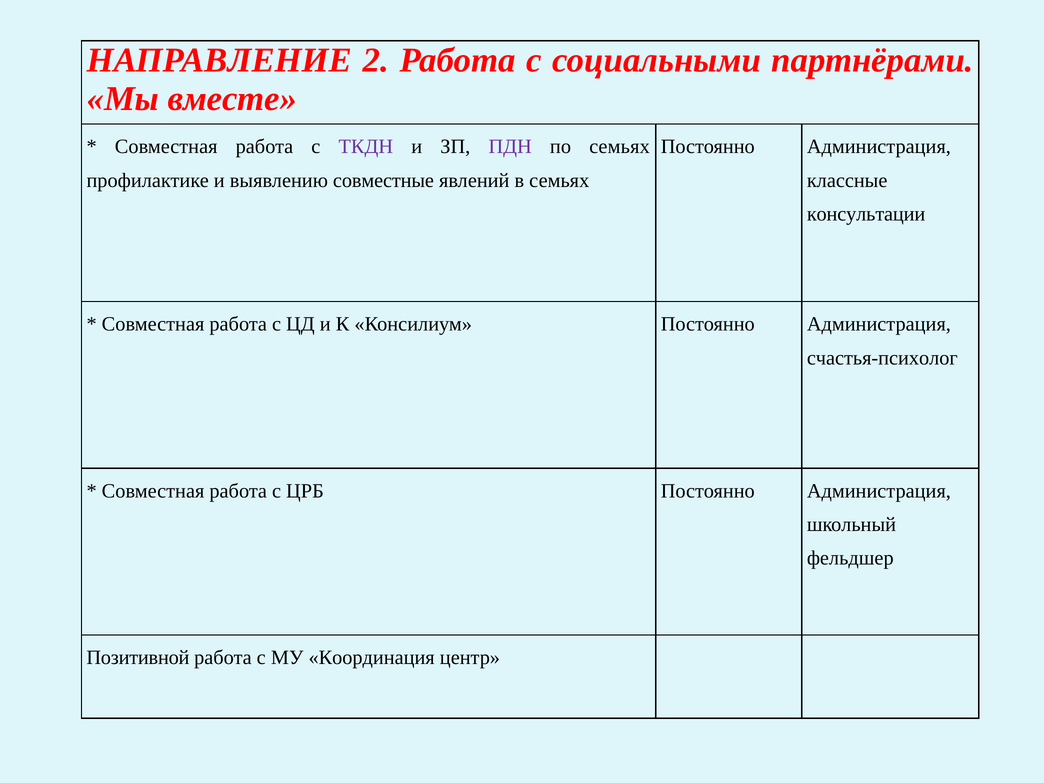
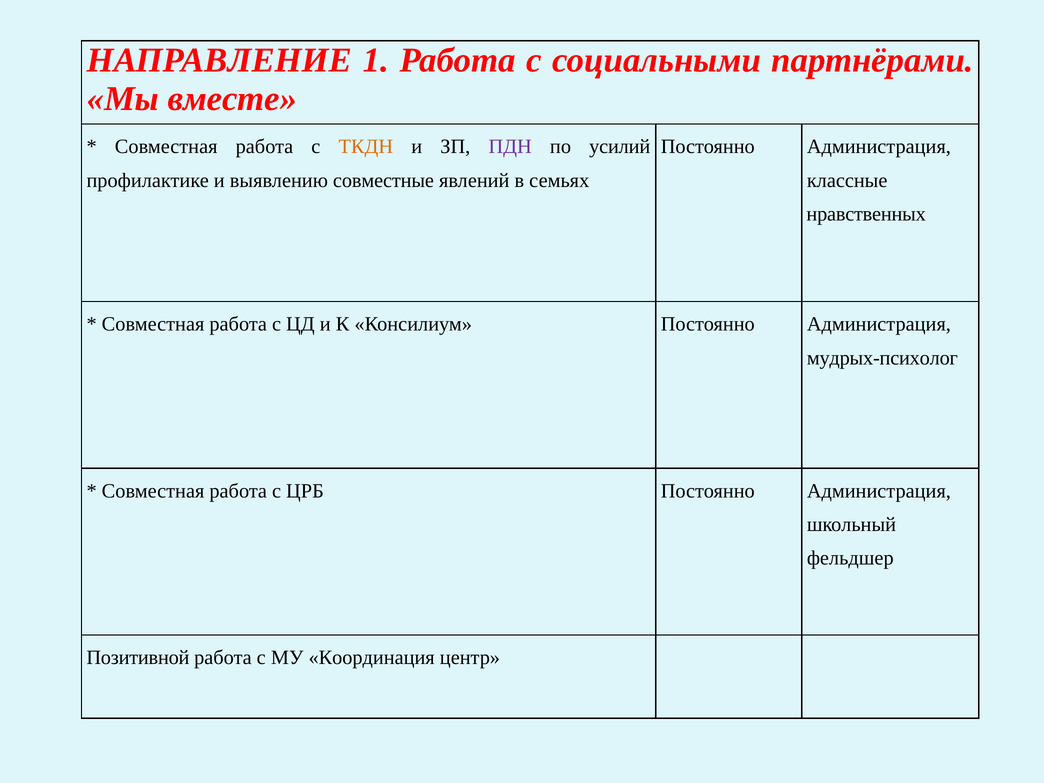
2: 2 -> 1
ТКДН colour: purple -> orange
по семьях: семьях -> усилий
консультации: консультации -> нравственных
счастья-психолог: счастья-психолог -> мудрых-психолог
